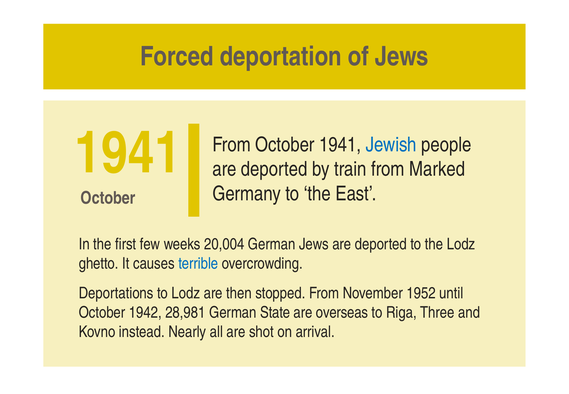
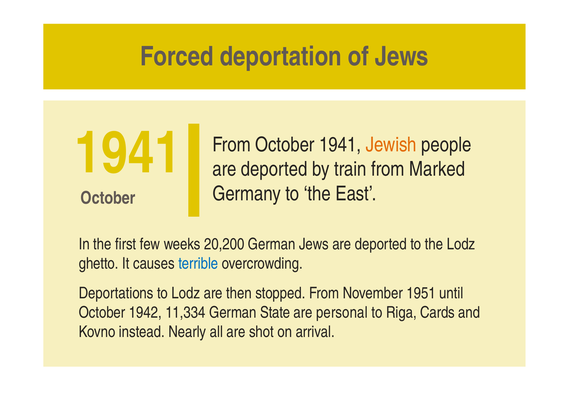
Jewish colour: blue -> orange
20,004: 20,004 -> 20,200
1952: 1952 -> 1951
28,981: 28,981 -> 11,334
overseas: overseas -> personal
Three: Three -> Cards
